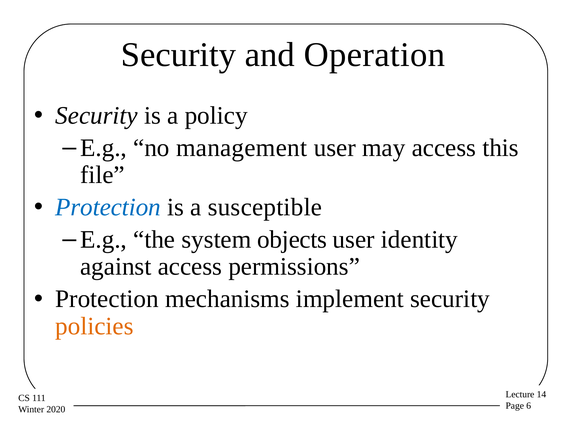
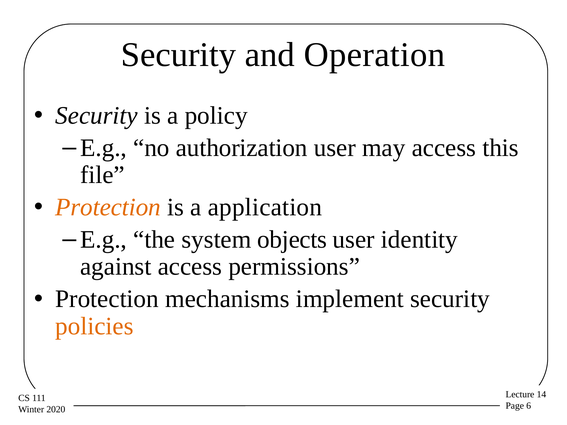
management: management -> authorization
Protection at (108, 207) colour: blue -> orange
susceptible: susceptible -> application
